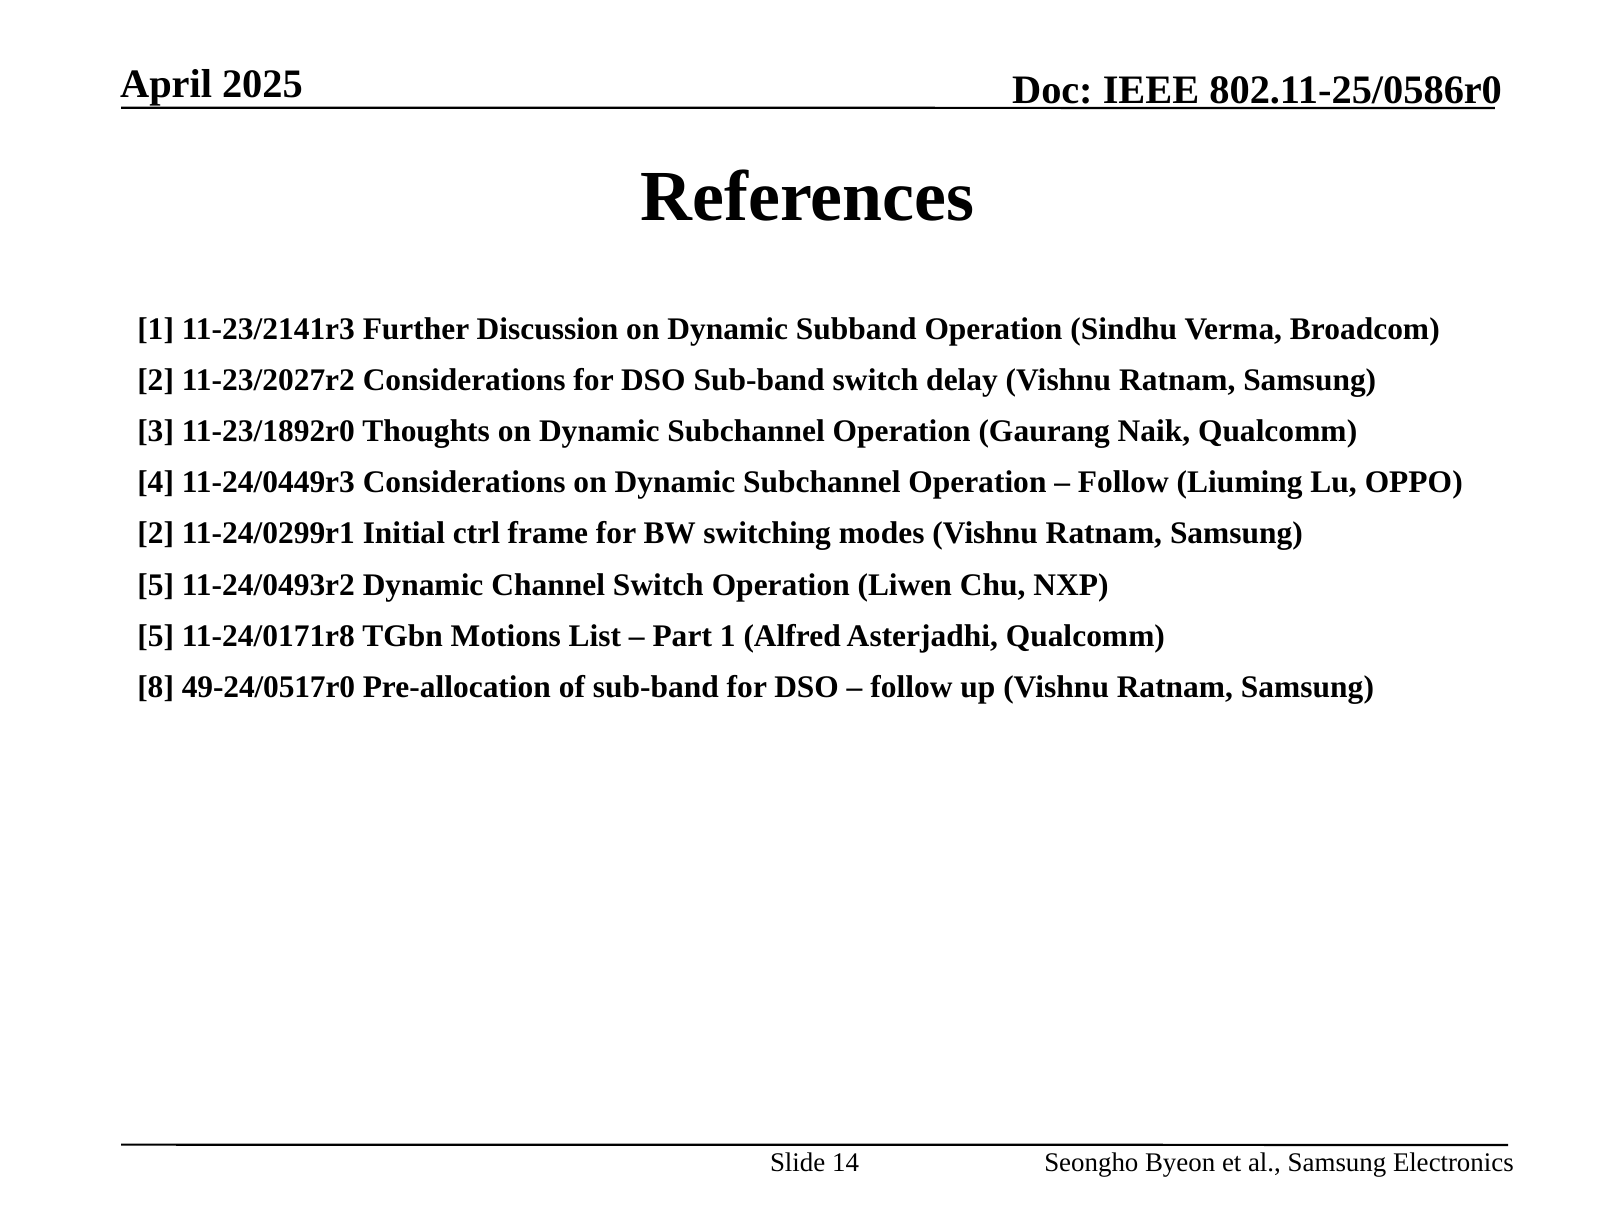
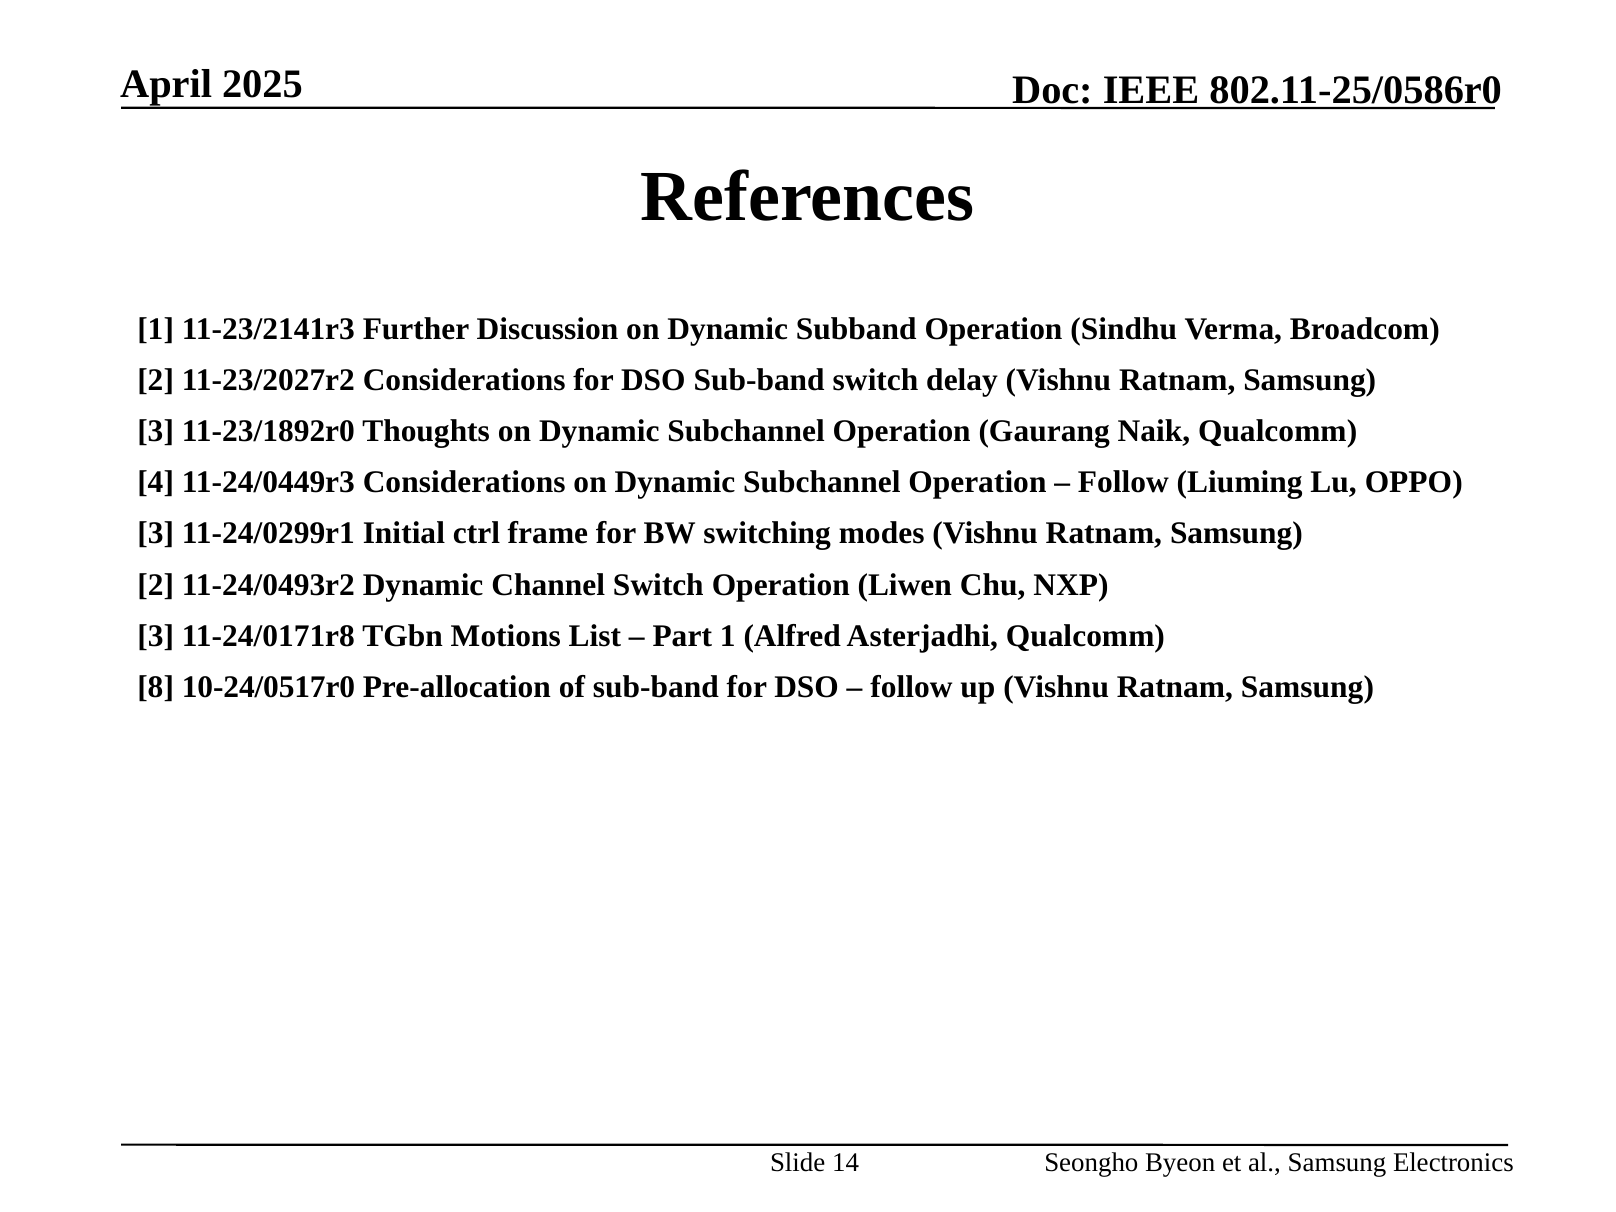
2 at (156, 534): 2 -> 3
5 at (156, 585): 5 -> 2
5 at (156, 636): 5 -> 3
49-24/0517r0: 49-24/0517r0 -> 10-24/0517r0
